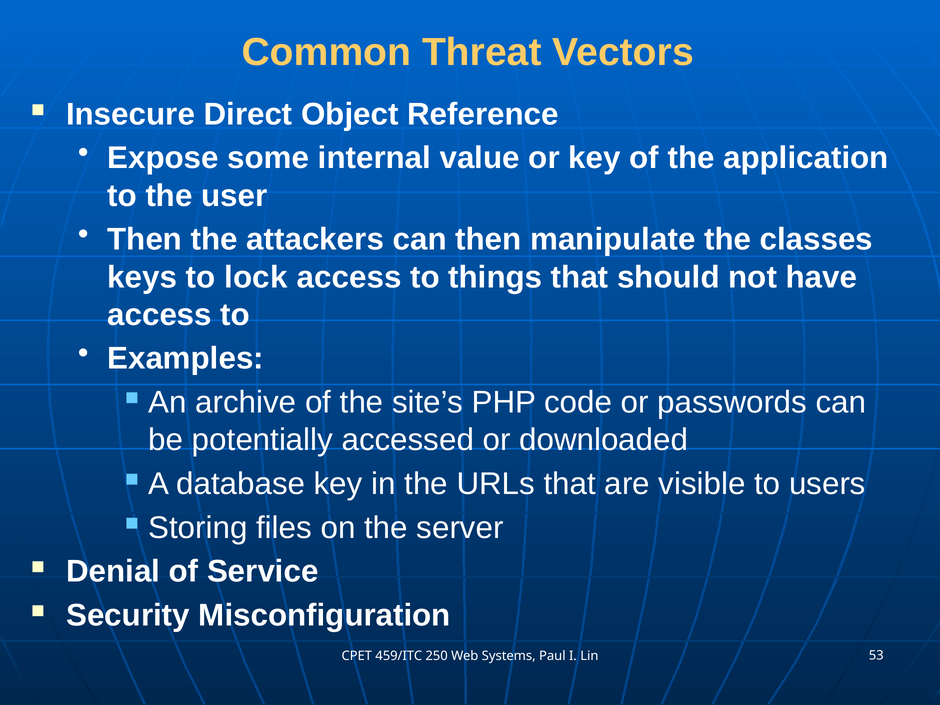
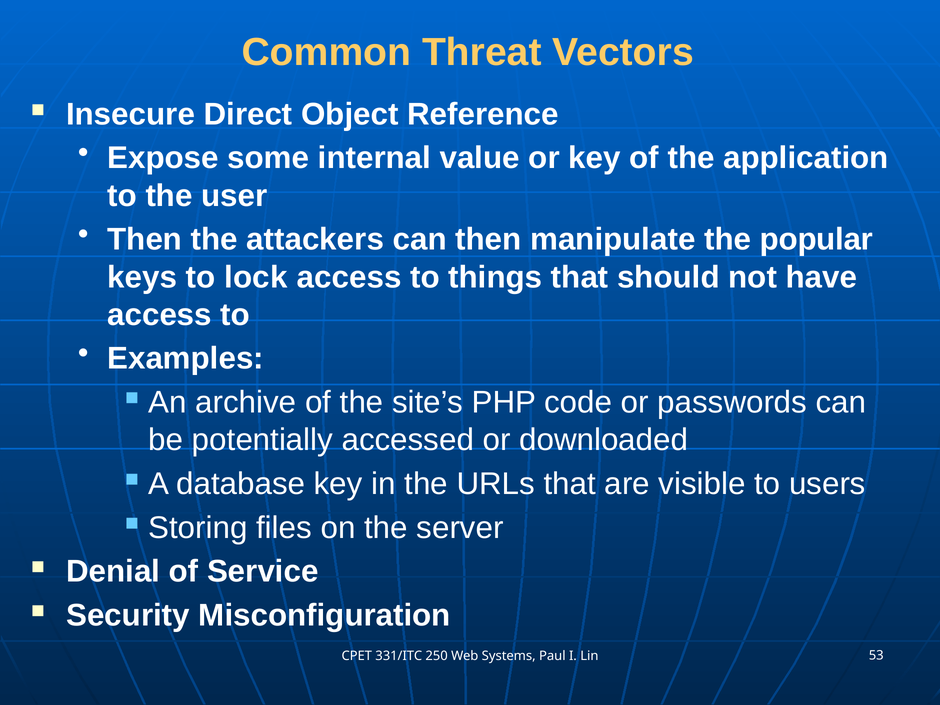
classes: classes -> popular
459/ITC: 459/ITC -> 331/ITC
